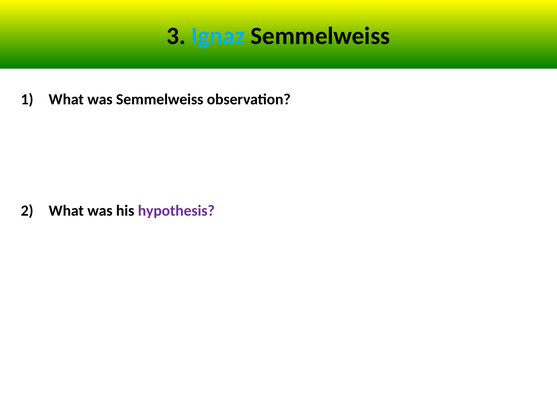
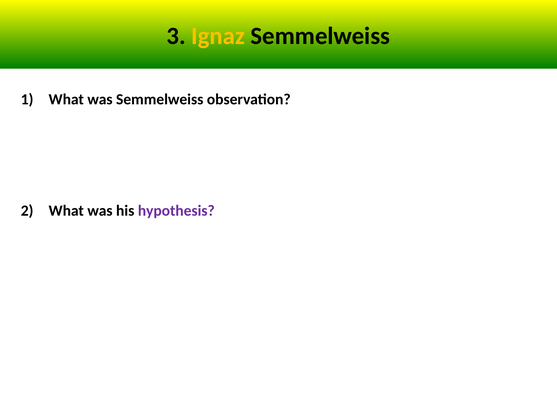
Ignaz colour: light blue -> yellow
